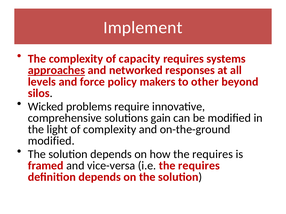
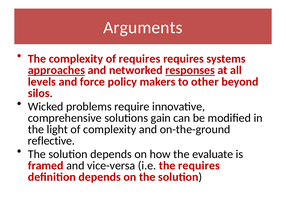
Implement: Implement -> Arguments
of capacity: capacity -> requires
responses underline: none -> present
modified at (51, 141): modified -> reflective
how the requires: requires -> evaluate
